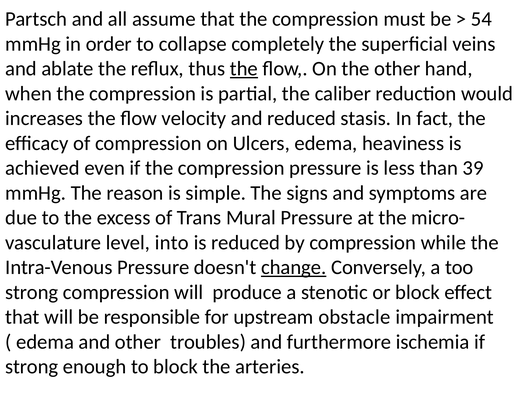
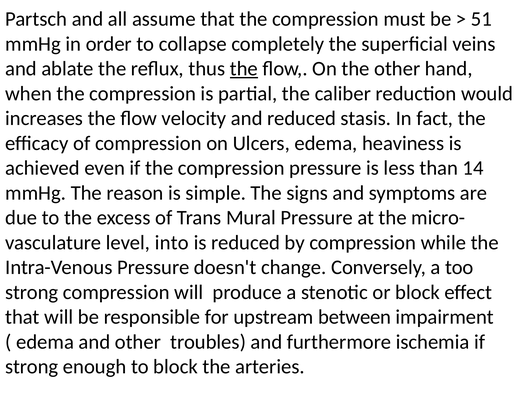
54: 54 -> 51
39: 39 -> 14
change underline: present -> none
obstacle: obstacle -> between
